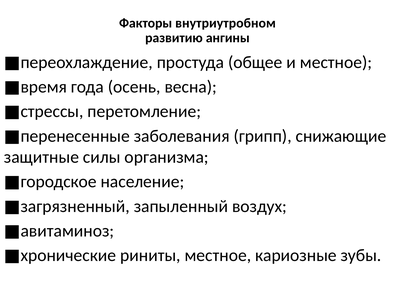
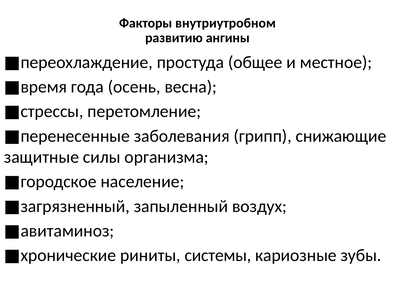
риниты местное: местное -> системы
